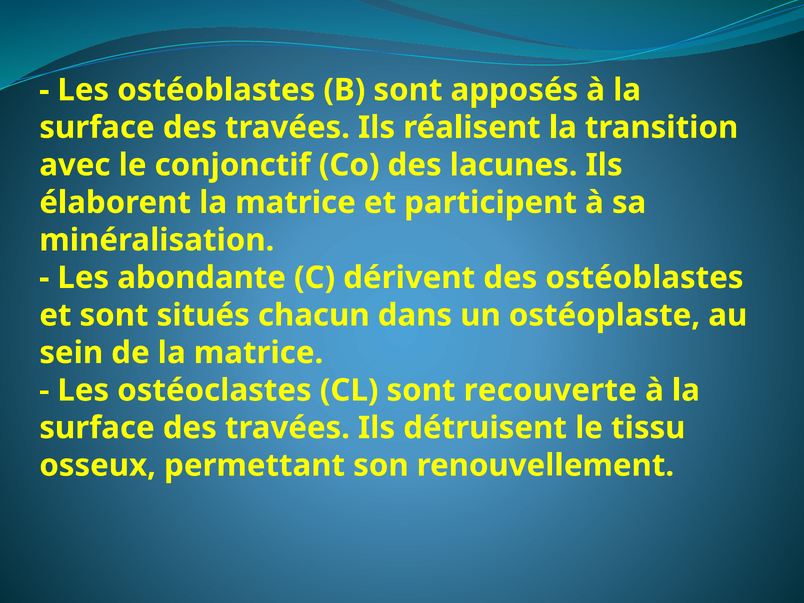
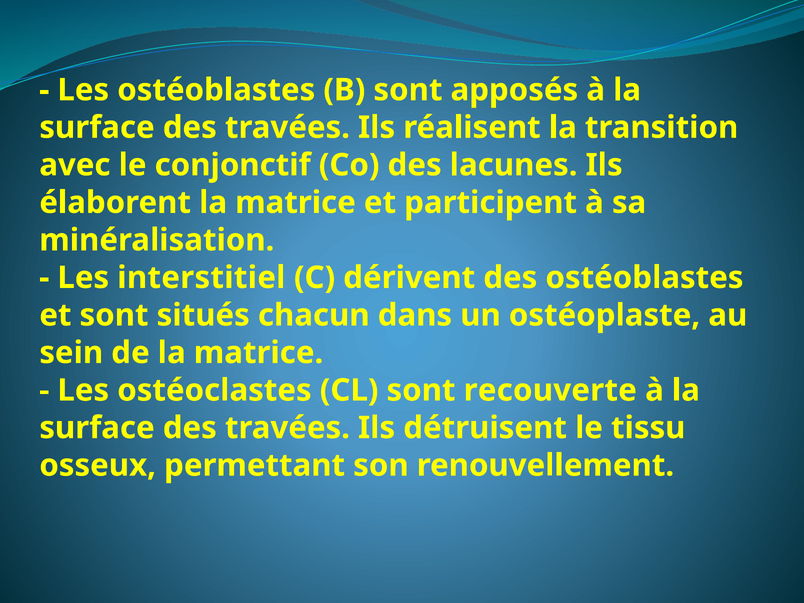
abondante: abondante -> interstitiel
